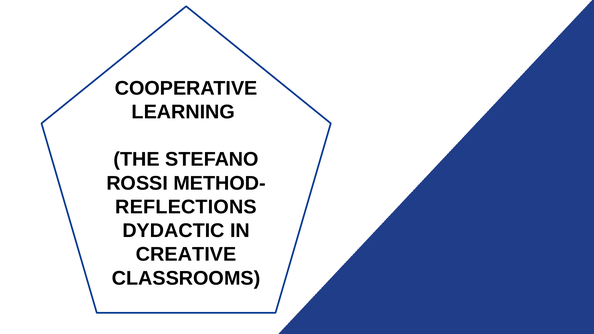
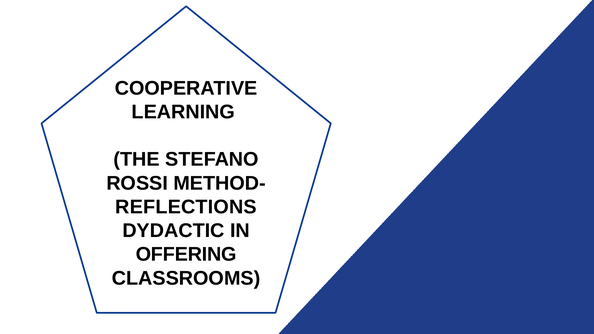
CREATIVE: CREATIVE -> OFFERING
